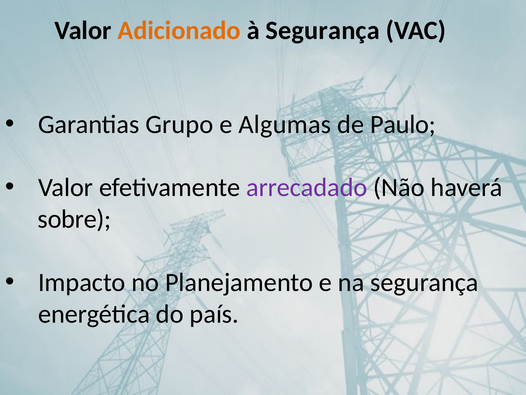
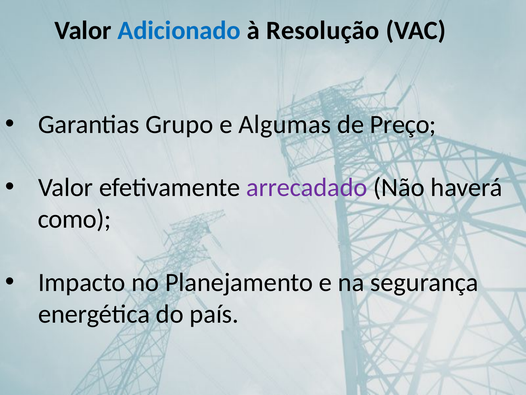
Adicionado colour: orange -> blue
à Segurança: Segurança -> Resolução
Paulo: Paulo -> Preço
sobre: sobre -> como
